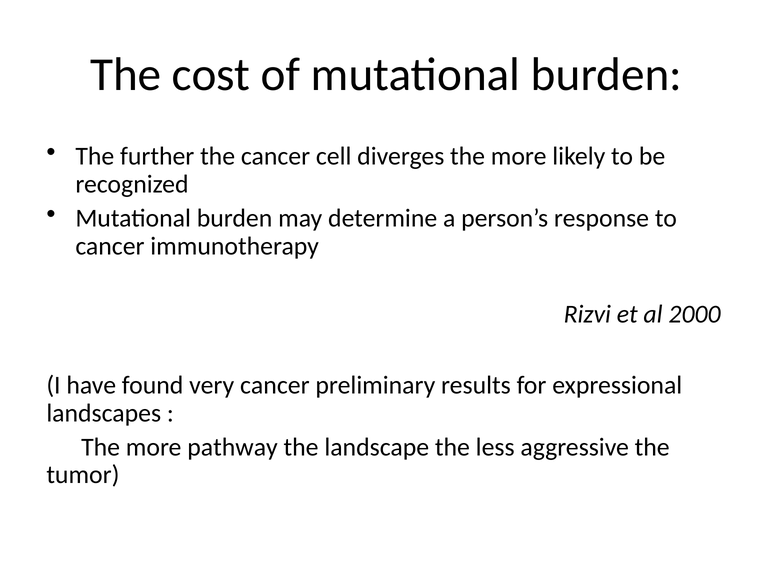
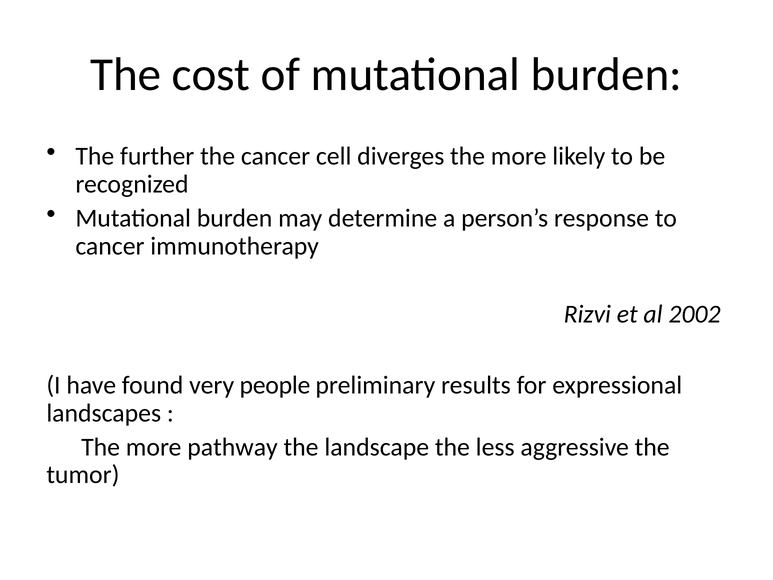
2000: 2000 -> 2002
very cancer: cancer -> people
